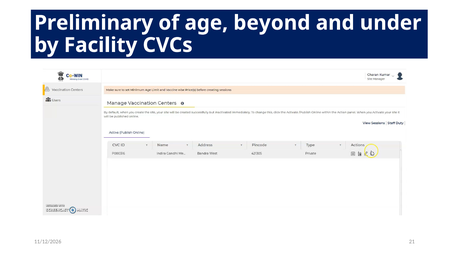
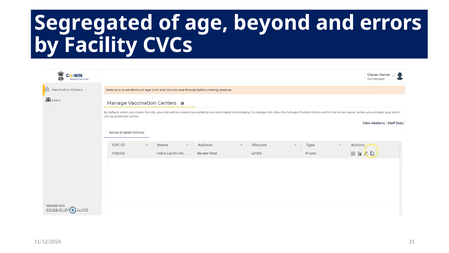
Preliminary: Preliminary -> Segregated
under: under -> errors
